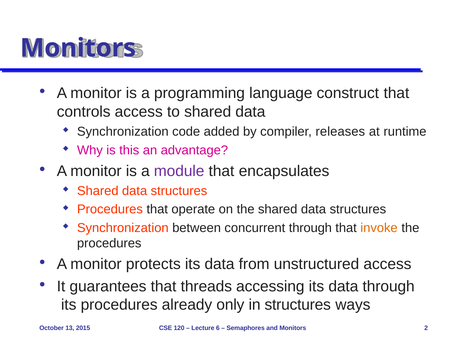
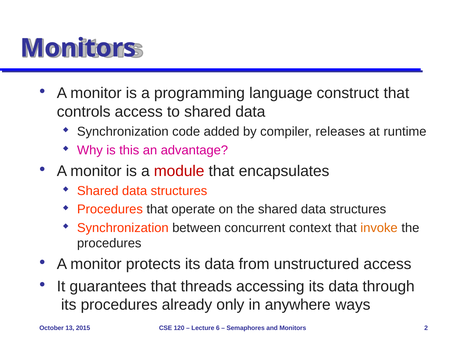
module colour: purple -> red
concurrent through: through -> context
in structures: structures -> anywhere
